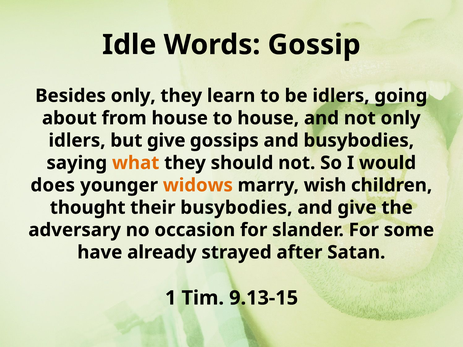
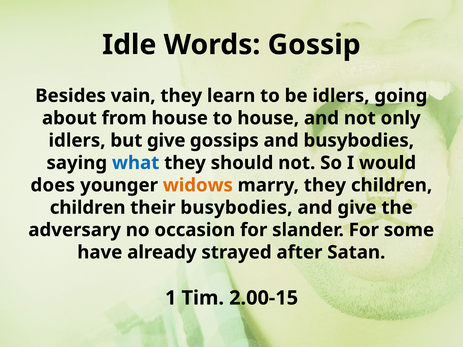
Besides only: only -> vain
what colour: orange -> blue
marry wish: wish -> they
thought at (88, 208): thought -> children
9.13-15: 9.13-15 -> 2.00-15
